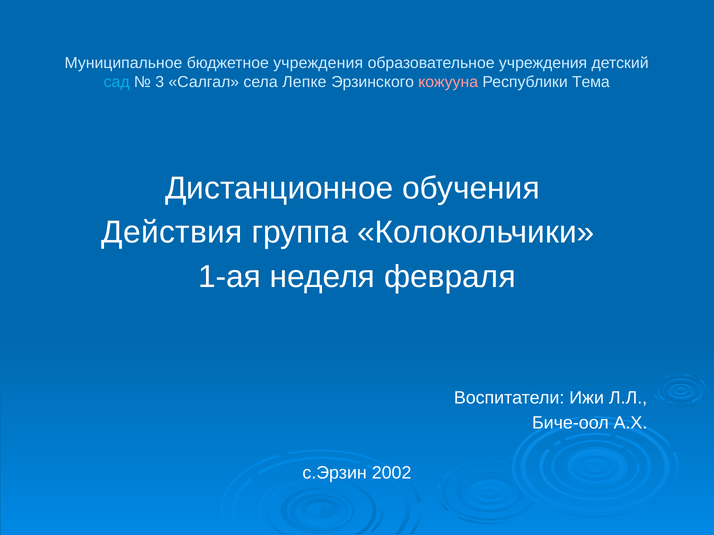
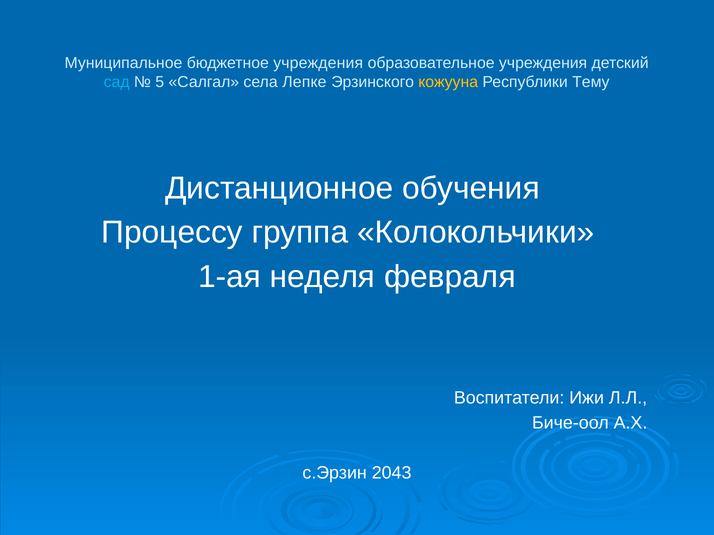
3: 3 -> 5
кожууна colour: pink -> yellow
Тема: Тема -> Тему
Действия: Действия -> Процессу
2002: 2002 -> 2043
